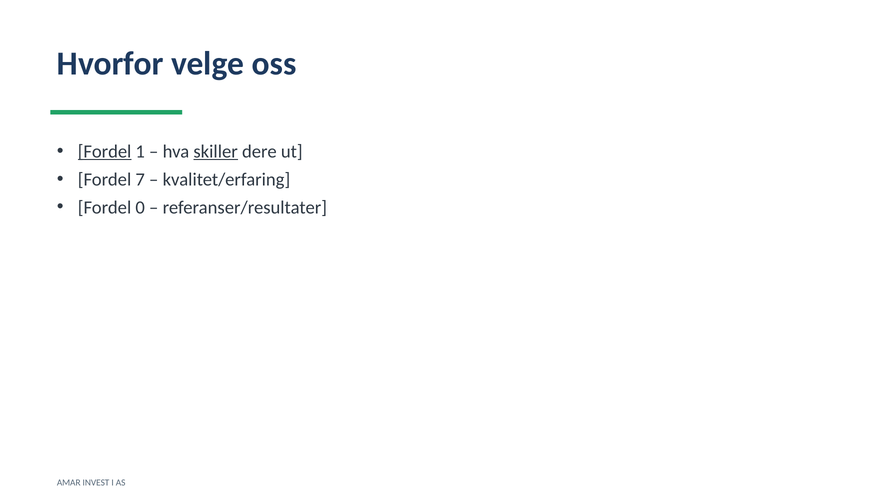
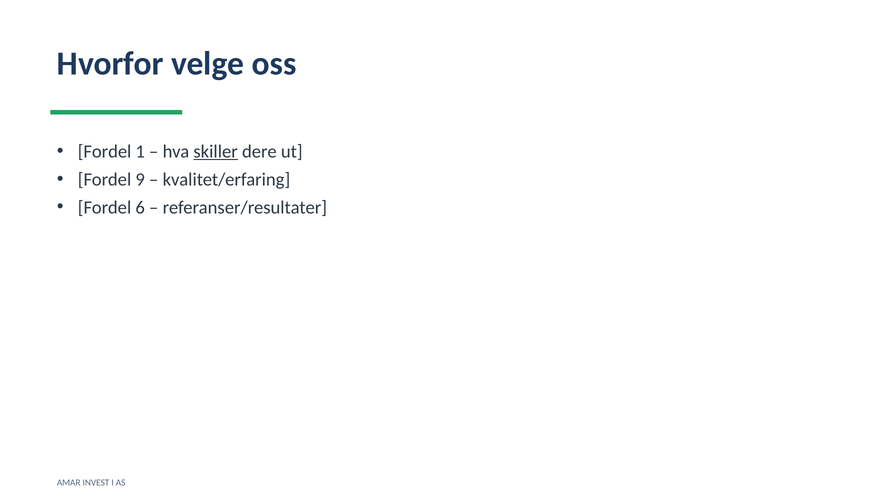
Fordel at (105, 151) underline: present -> none
7: 7 -> 9
0: 0 -> 6
